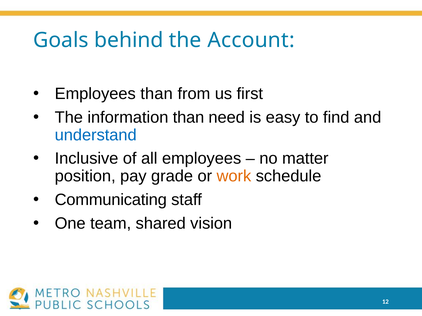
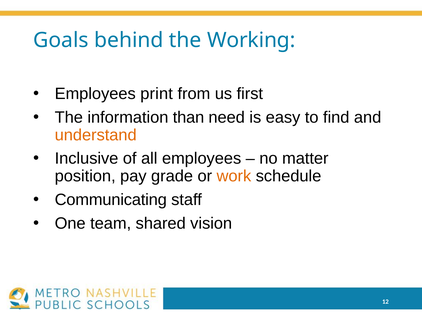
Account: Account -> Working
Employees than: than -> print
understand colour: blue -> orange
